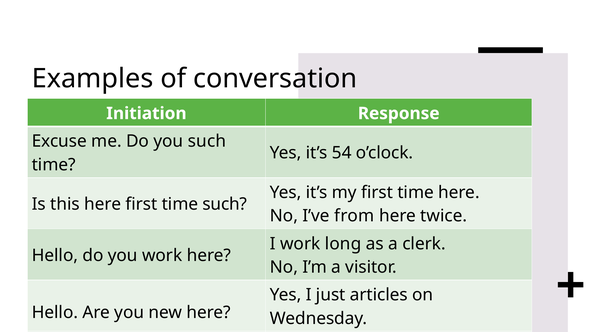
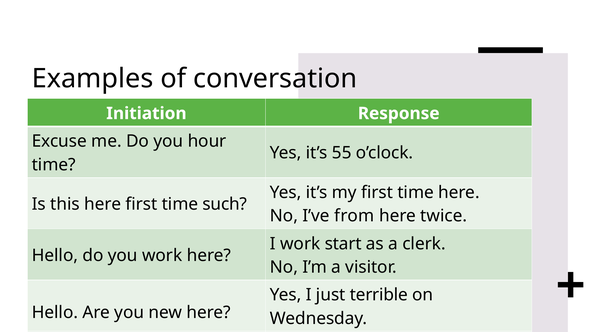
you such: such -> hour
54: 54 -> 55
long: long -> start
articles: articles -> terrible
